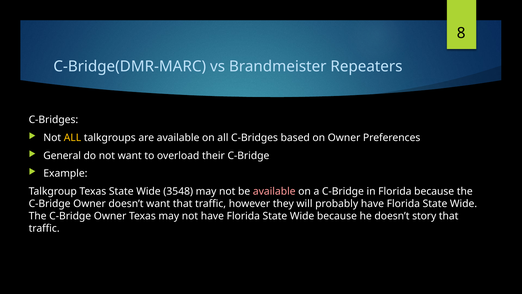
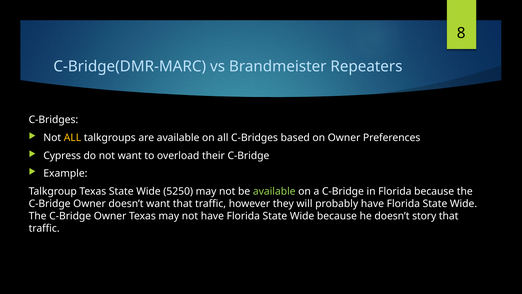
General: General -> Cypress
3548: 3548 -> 5250
available at (274, 191) colour: pink -> light green
